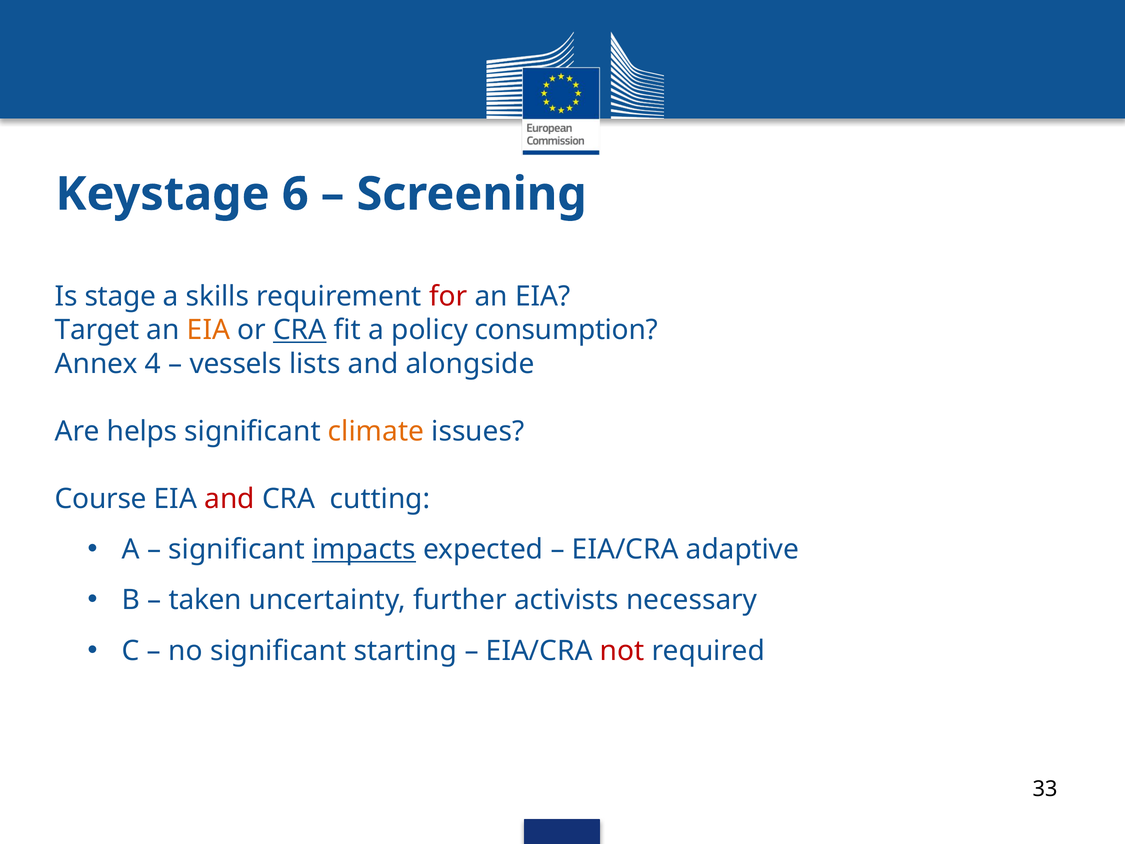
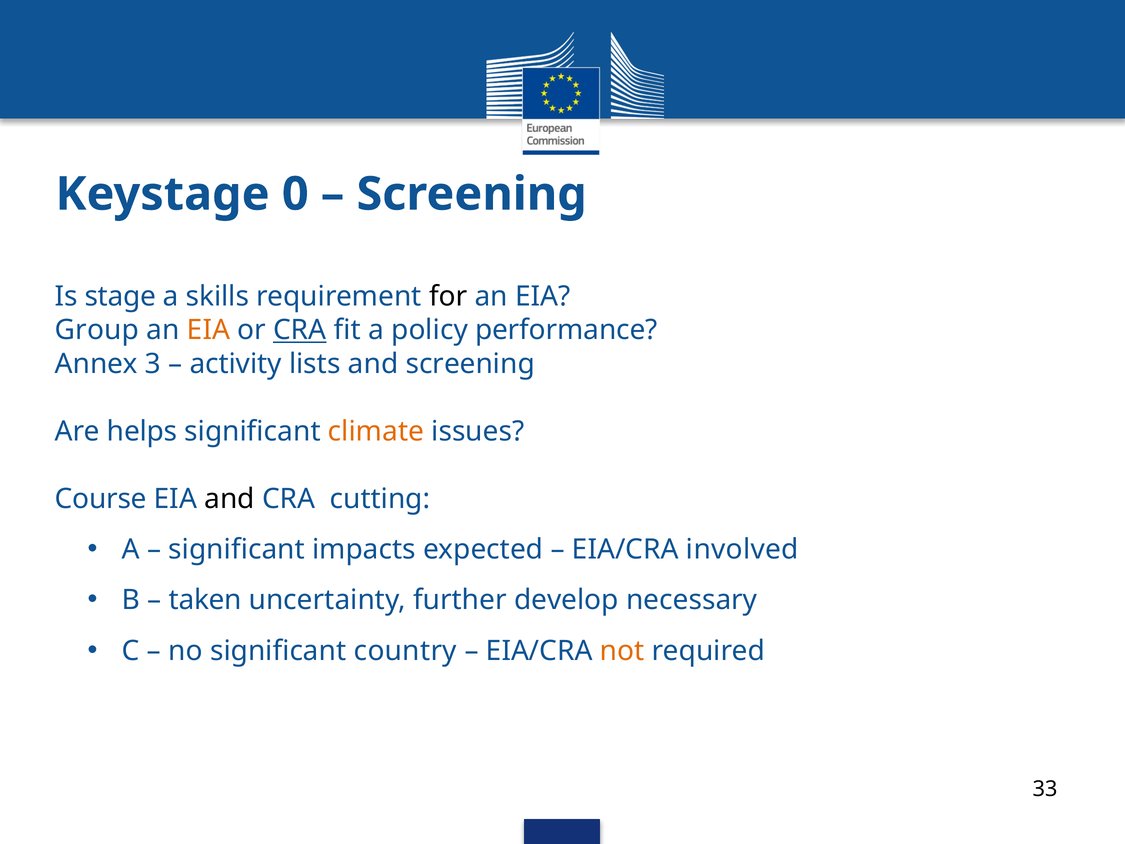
6: 6 -> 0
for colour: red -> black
Target: Target -> Group
consumption: consumption -> performance
4: 4 -> 3
vessels: vessels -> activity
and alongside: alongside -> screening
and at (229, 499) colour: red -> black
impacts underline: present -> none
adaptive: adaptive -> involved
activists: activists -> develop
starting: starting -> country
not colour: red -> orange
